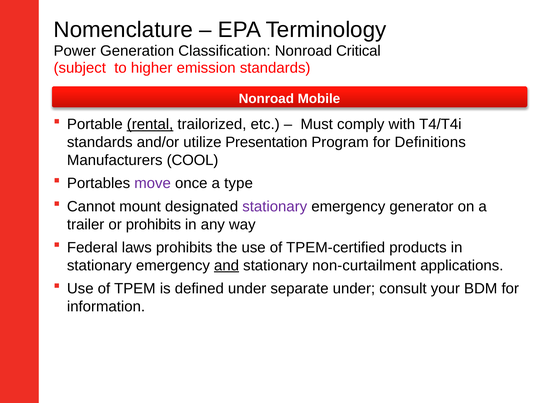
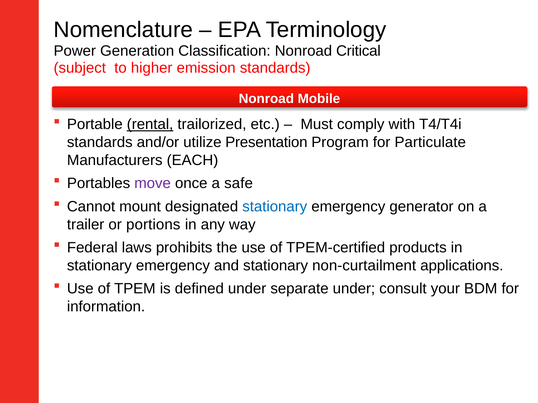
Definitions: Definitions -> Particulate
COOL: COOL -> EACH
type: type -> safe
stationary at (275, 207) colour: purple -> blue
or prohibits: prohibits -> portions
and underline: present -> none
